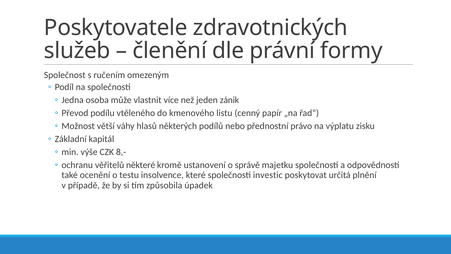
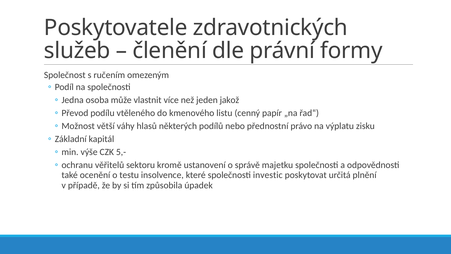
zánik: zánik -> jakož
8,-: 8,- -> 5,-
některé: některé -> sektoru
